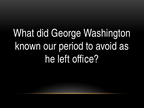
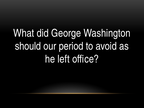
known: known -> should
